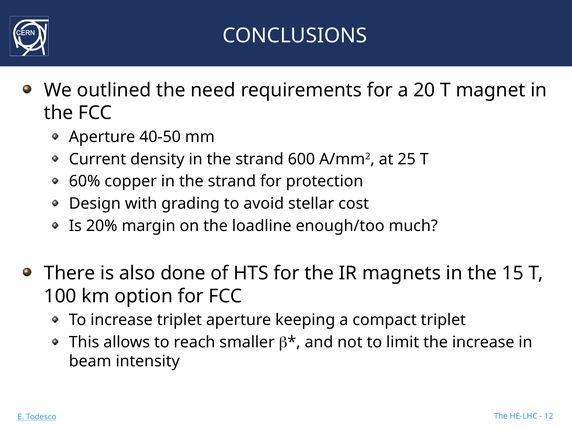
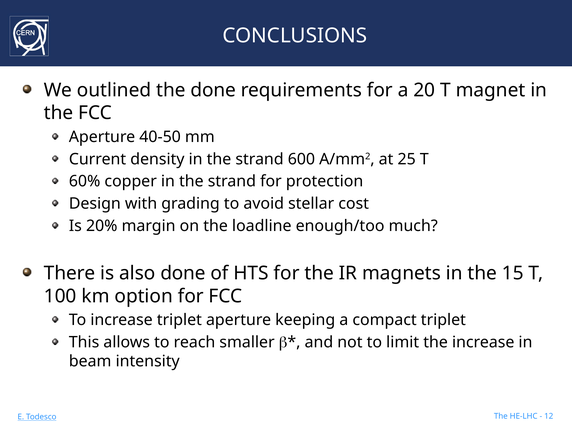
the need: need -> done
